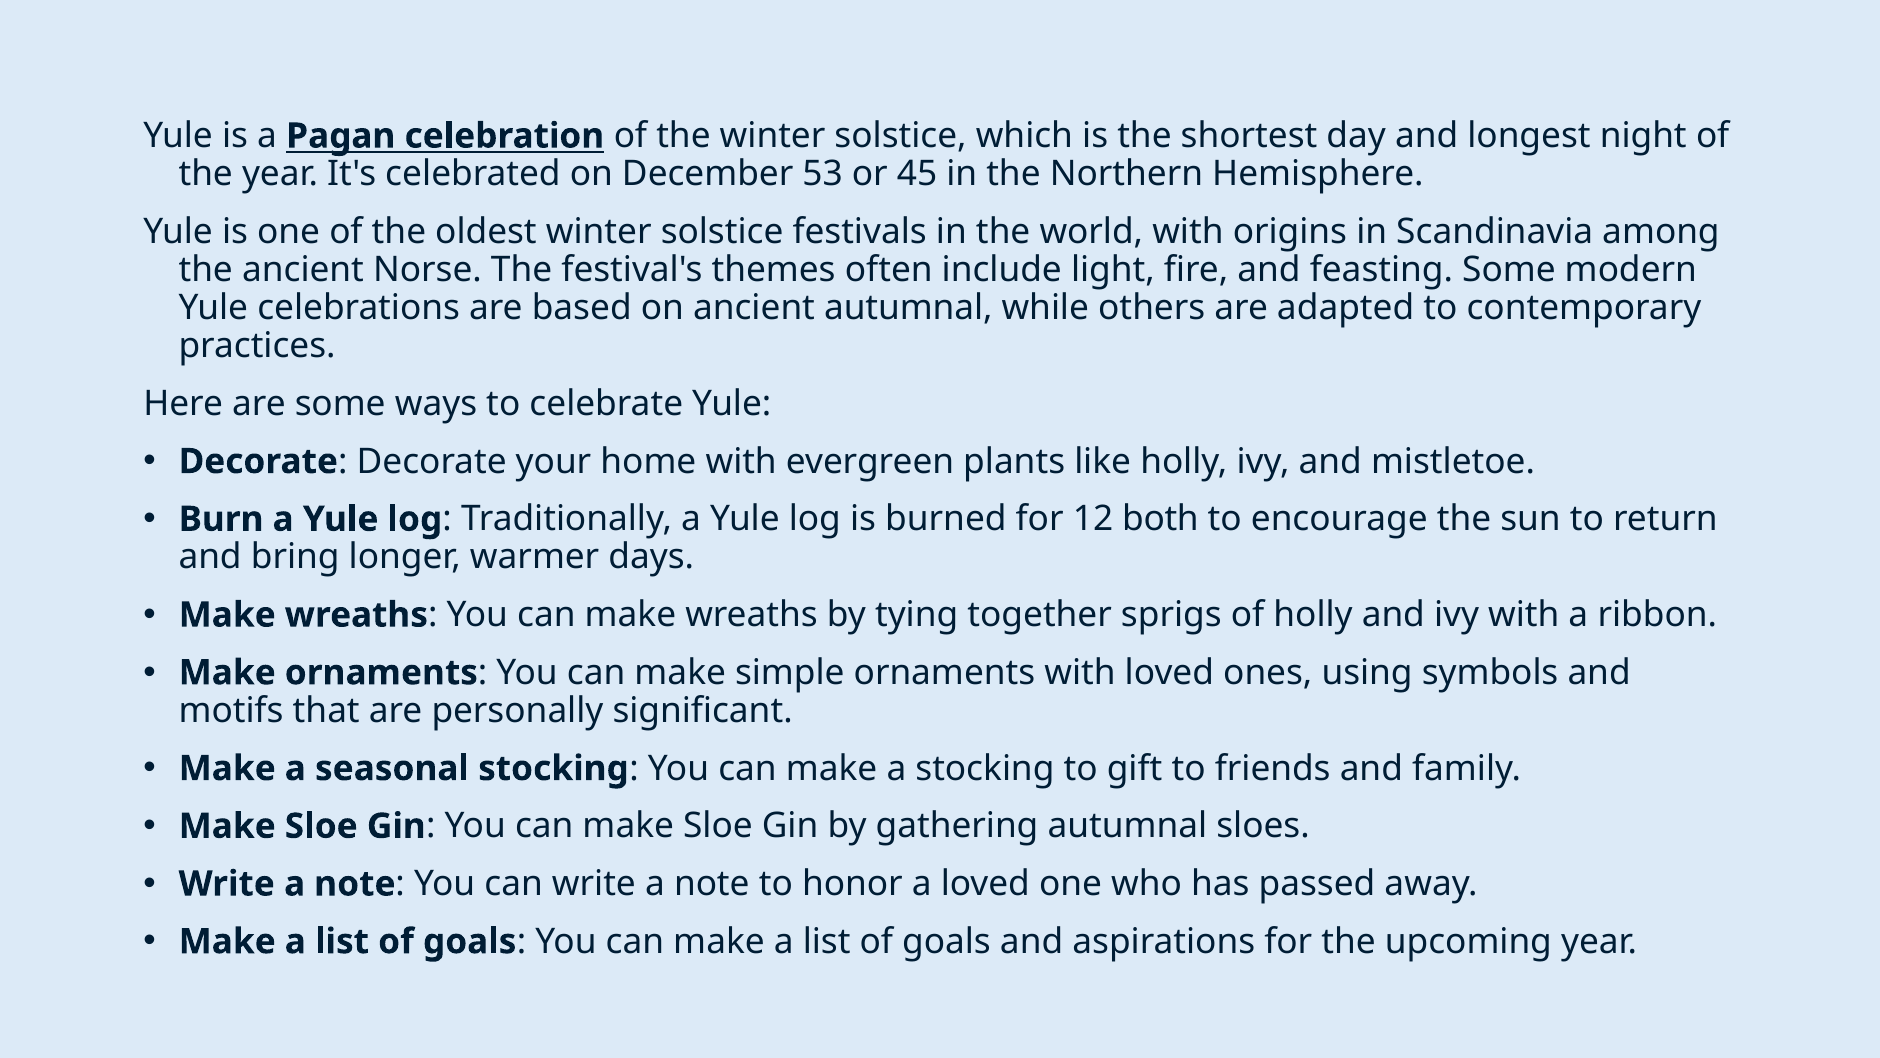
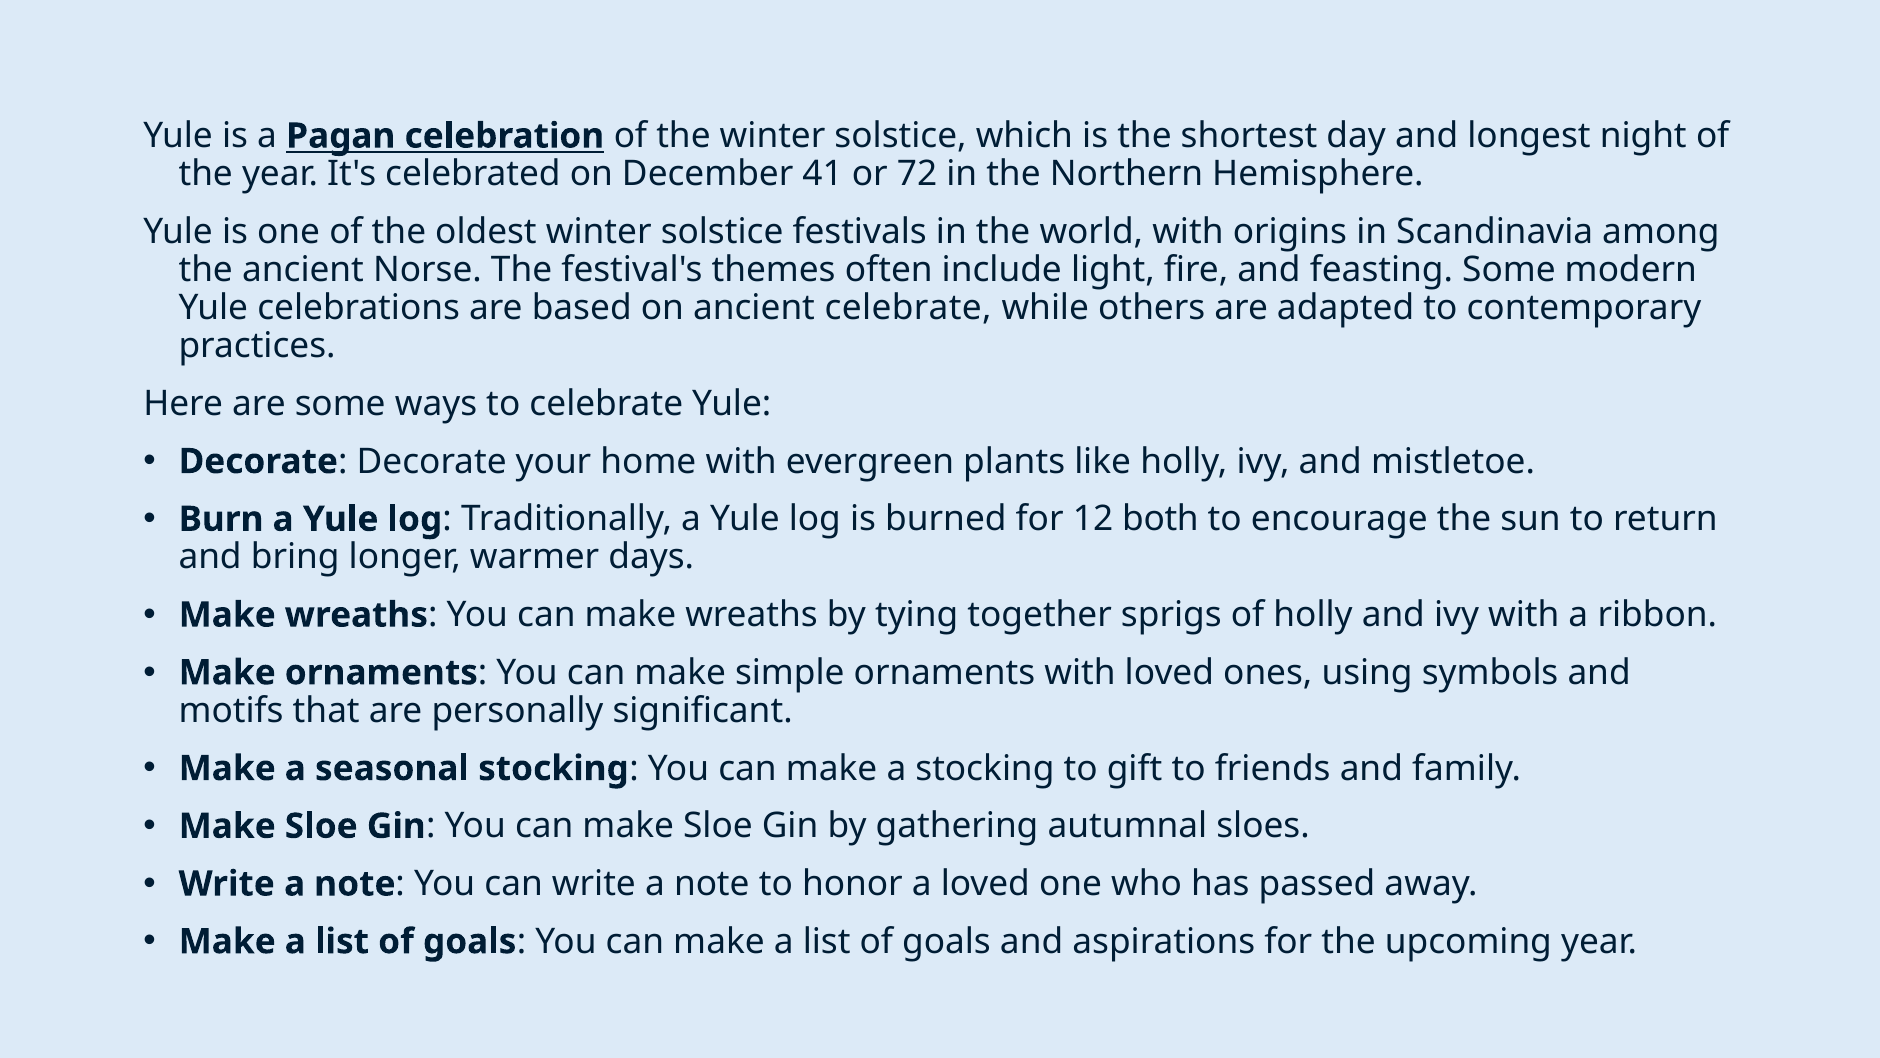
53: 53 -> 41
45: 45 -> 72
ancient autumnal: autumnal -> celebrate
